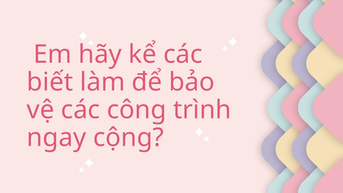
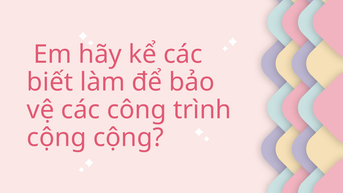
ngay at (56, 138): ngay -> cộng
